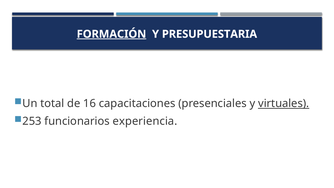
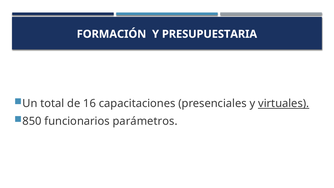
FORMACIÓN underline: present -> none
253: 253 -> 850
experiencia: experiencia -> parámetros
